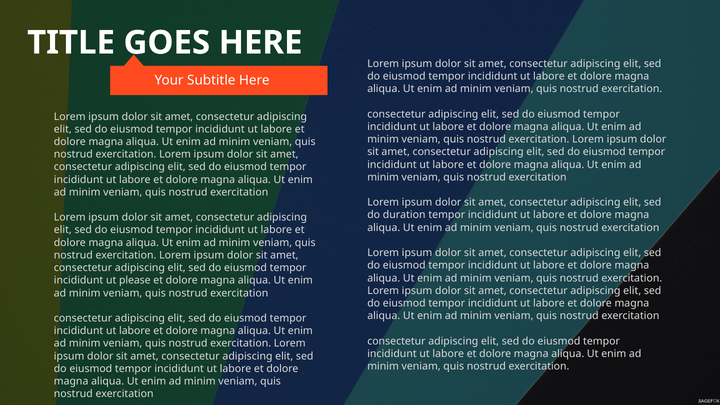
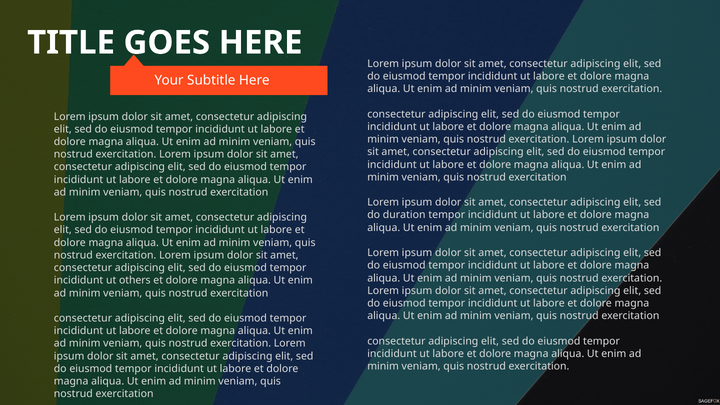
please: please -> others
